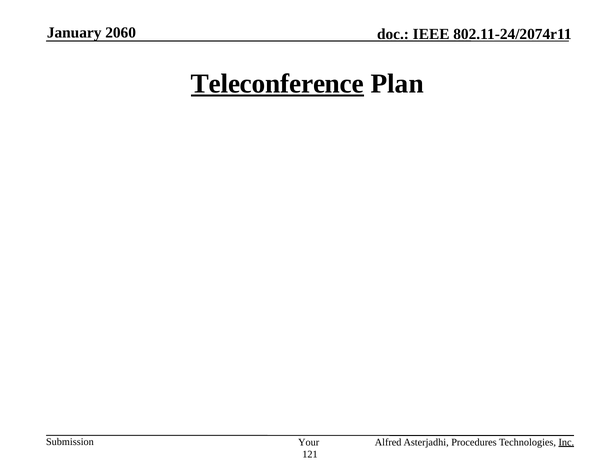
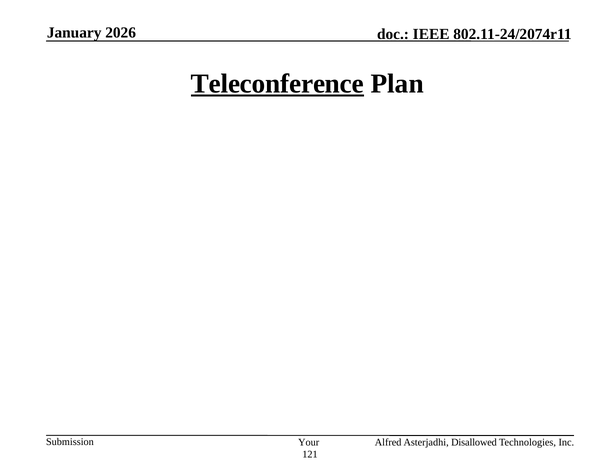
2060: 2060 -> 2026
Procedures: Procedures -> Disallowed
Inc underline: present -> none
